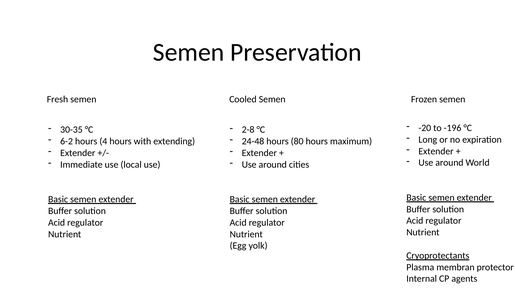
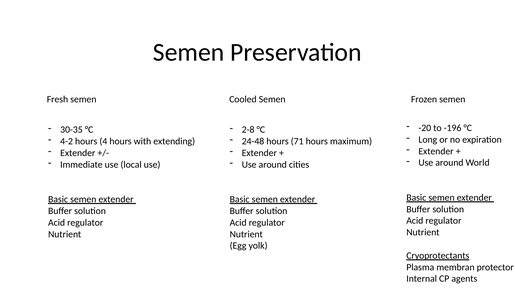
6-2: 6-2 -> 4-2
80: 80 -> 71
